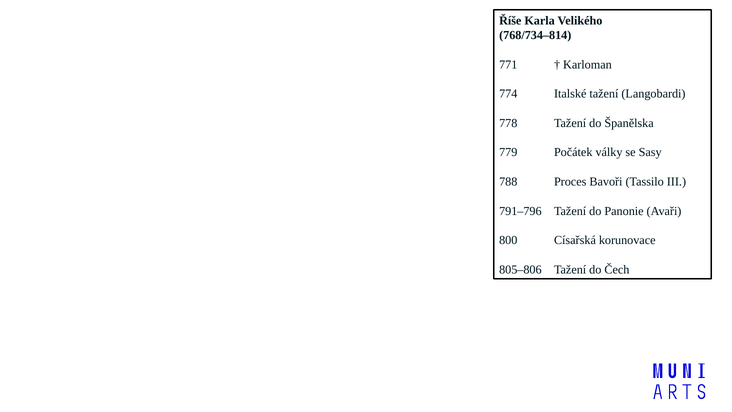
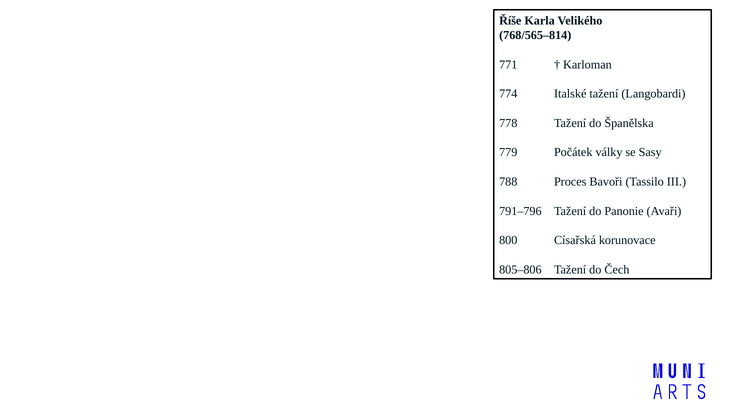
768/734–814: 768/734–814 -> 768/565–814
